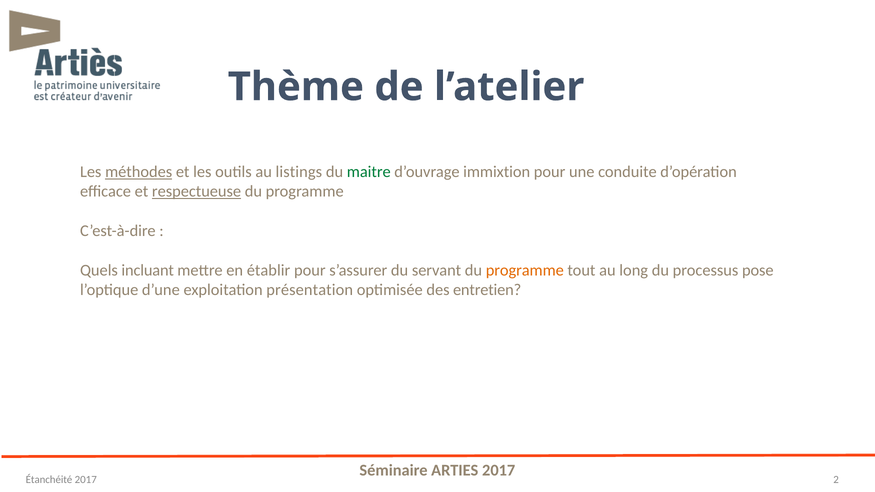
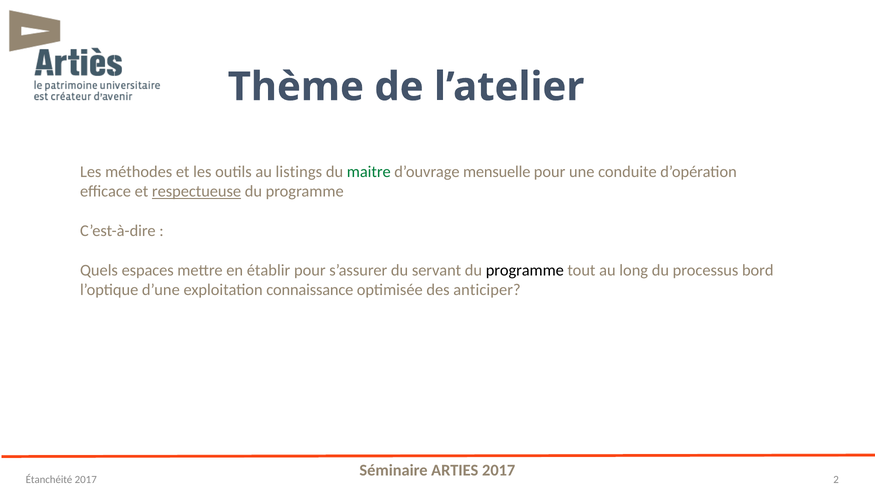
méthodes underline: present -> none
immixtion: immixtion -> mensuelle
incluant: incluant -> espaces
programme at (525, 270) colour: orange -> black
pose: pose -> bord
présentation: présentation -> connaissance
entretien: entretien -> anticiper
